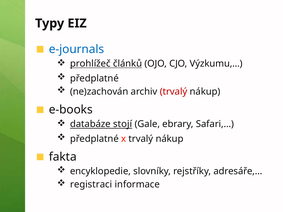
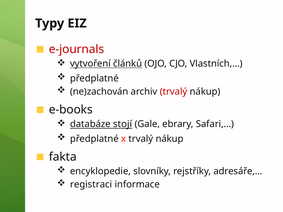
e-journals colour: blue -> red
prohlížeč: prohlížeč -> vytvoření
Výzkumu,…: Výzkumu,… -> Vlastních,…
